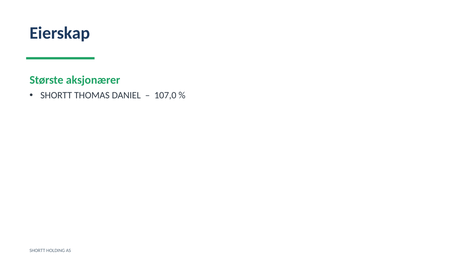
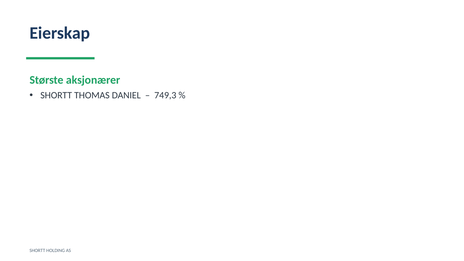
107,0: 107,0 -> 749,3
